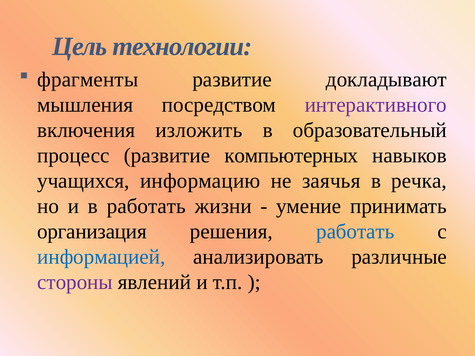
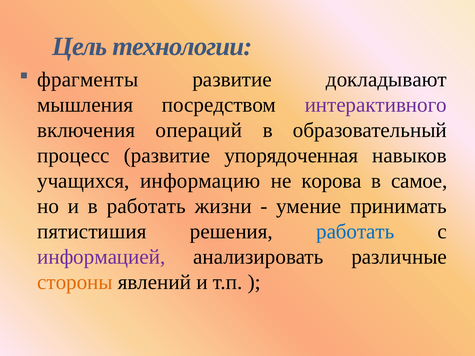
изложить: изложить -> операций
компьютерных: компьютерных -> упорядоченная
заячья: заячья -> корова
речка: речка -> самое
организация: организация -> пятистишия
информацией colour: blue -> purple
стороны colour: purple -> orange
